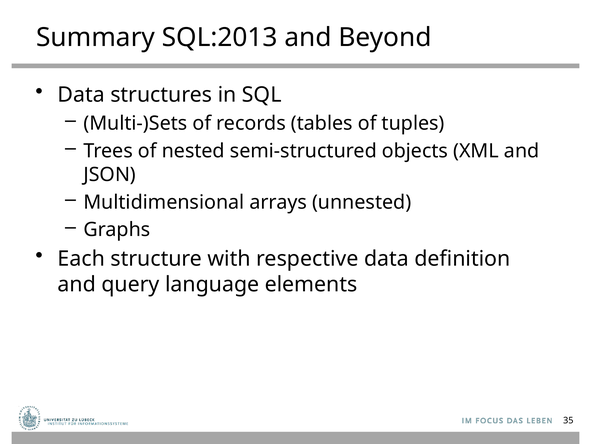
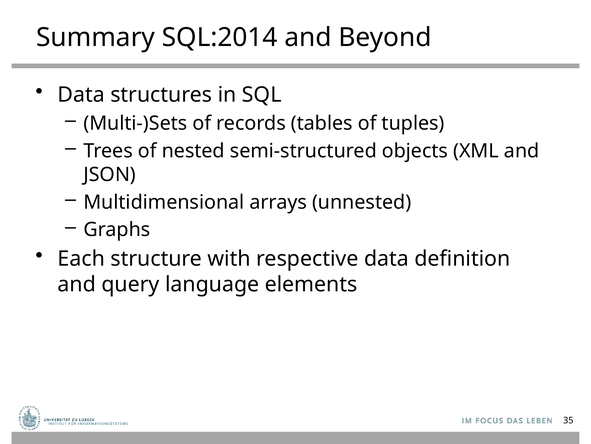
SQL:2013: SQL:2013 -> SQL:2014
